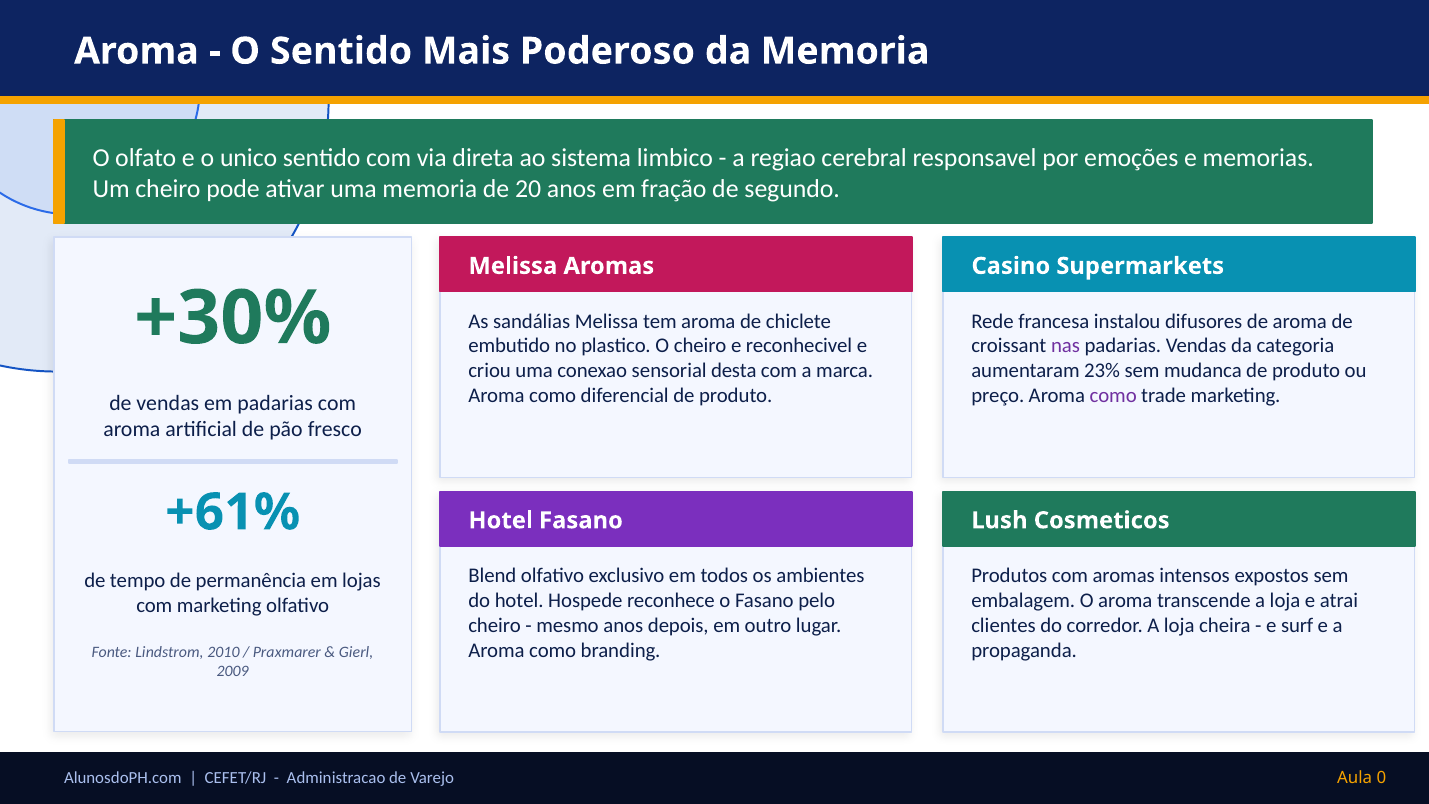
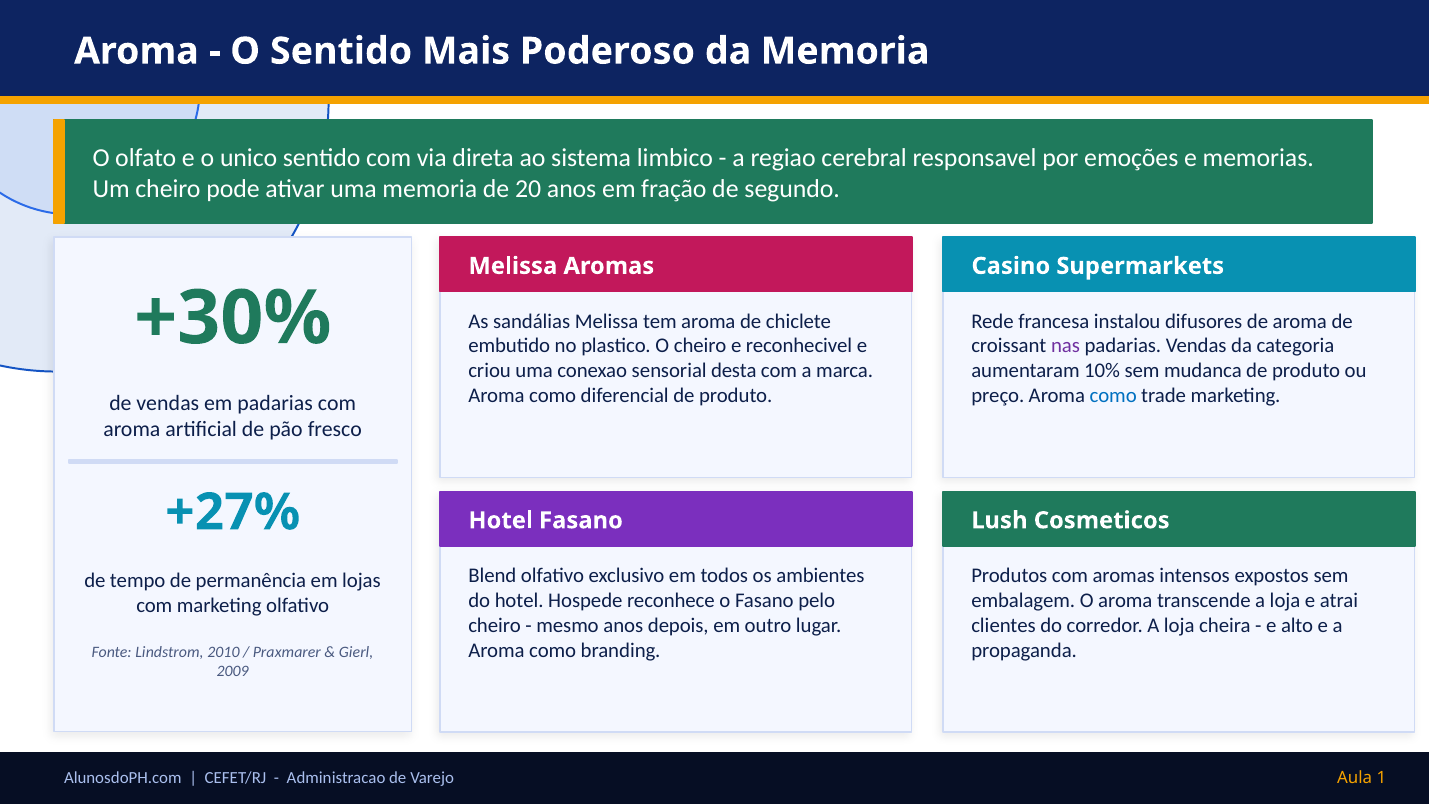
23%: 23% -> 10%
como at (1113, 396) colour: purple -> blue
+61%: +61% -> +27%
surf: surf -> alto
0: 0 -> 1
